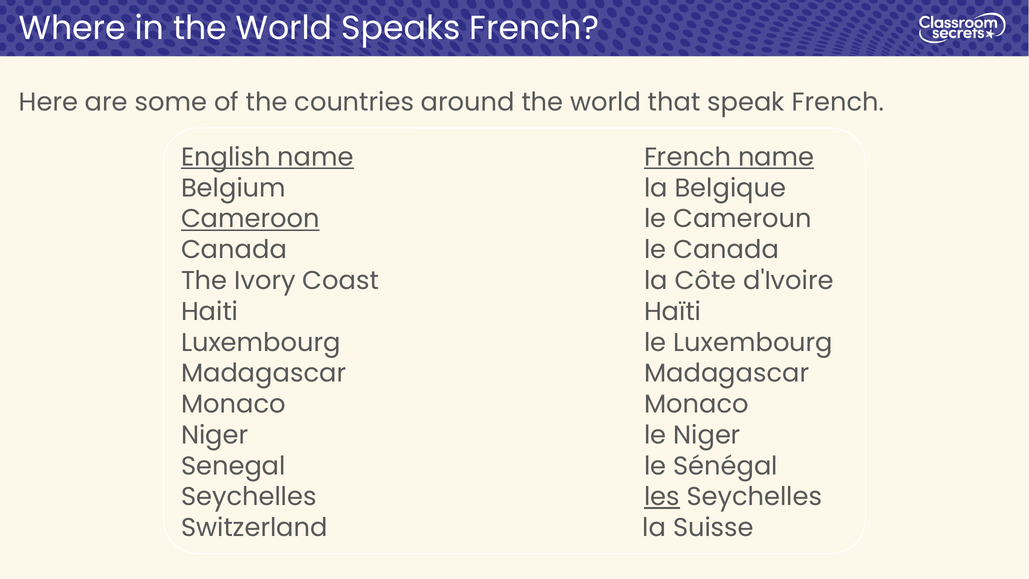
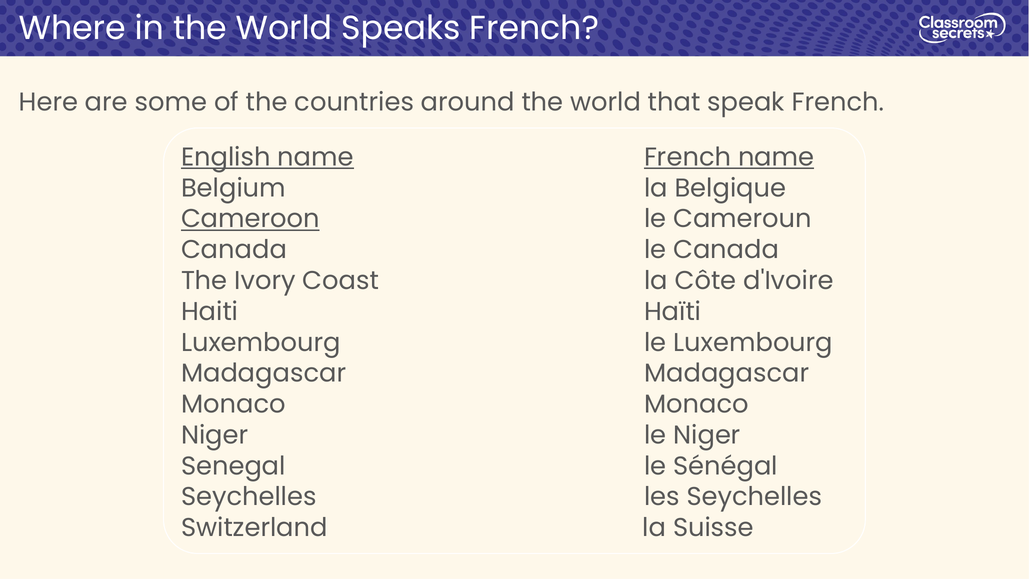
les underline: present -> none
